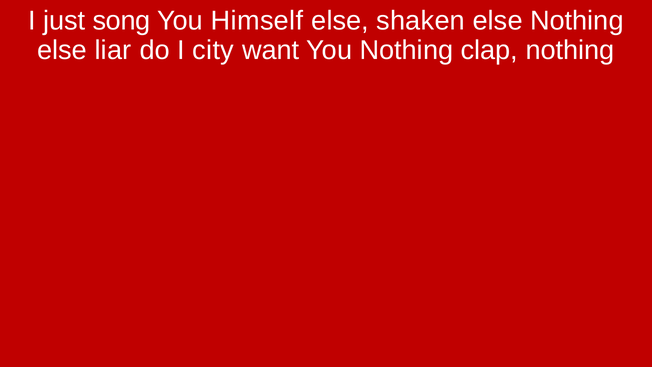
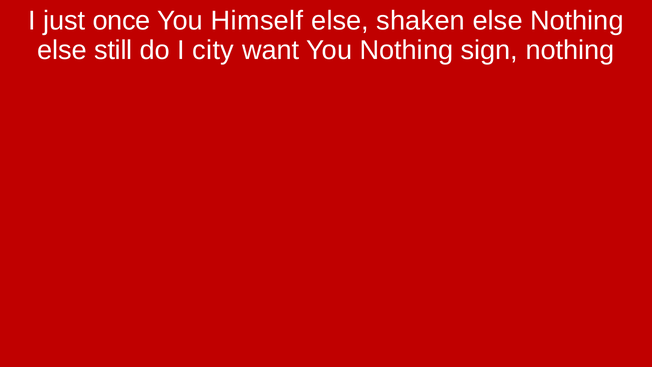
song: song -> once
liar: liar -> still
clap: clap -> sign
